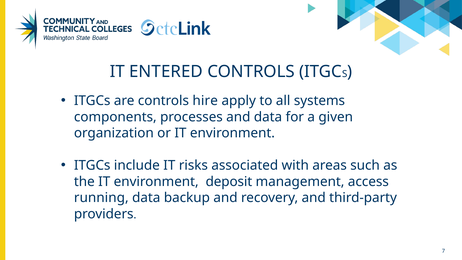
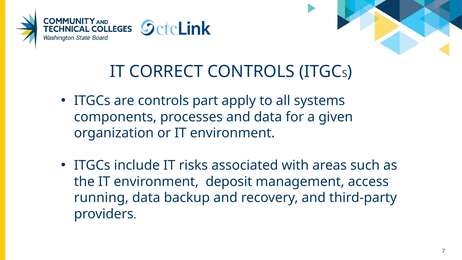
ENTERED: ENTERED -> CORRECT
hire: hire -> part
